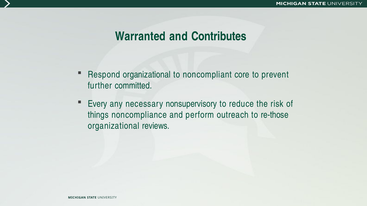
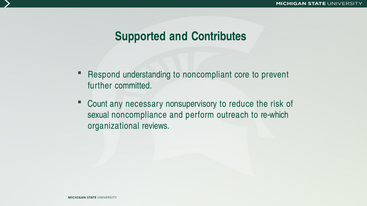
Warranted: Warranted -> Supported
Respond organizational: organizational -> understanding
Every: Every -> Count
things: things -> sexual
re-those: re-those -> re-which
